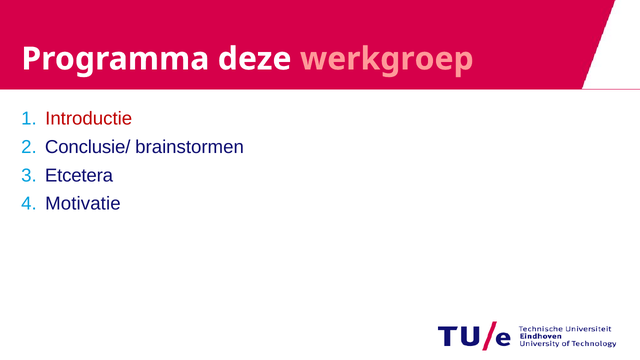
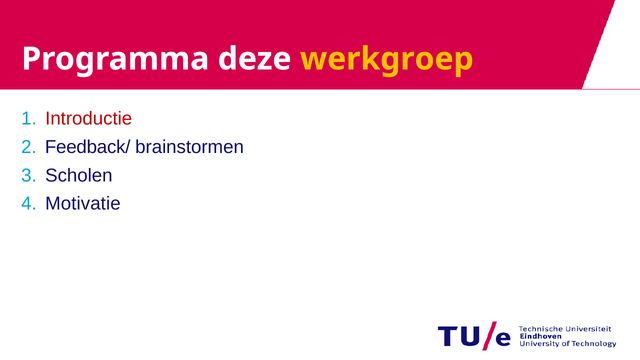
werkgroep colour: pink -> yellow
Conclusie/: Conclusie/ -> Feedback/
Etcetera: Etcetera -> Scholen
